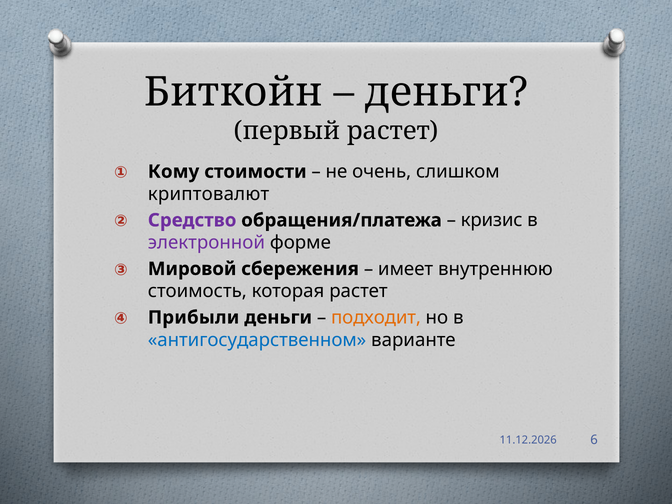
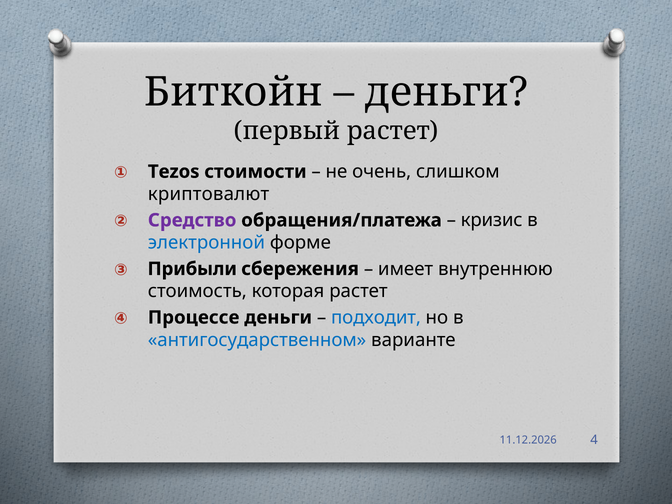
Кому: Кому -> Tezos
электронной colour: purple -> blue
Мировой: Мировой -> Прибыли
Прибыли: Прибыли -> Процессе
подходит colour: orange -> blue
6: 6 -> 4
